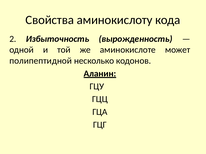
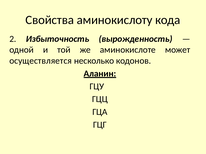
полипептидной: полипептидной -> осуществляется
